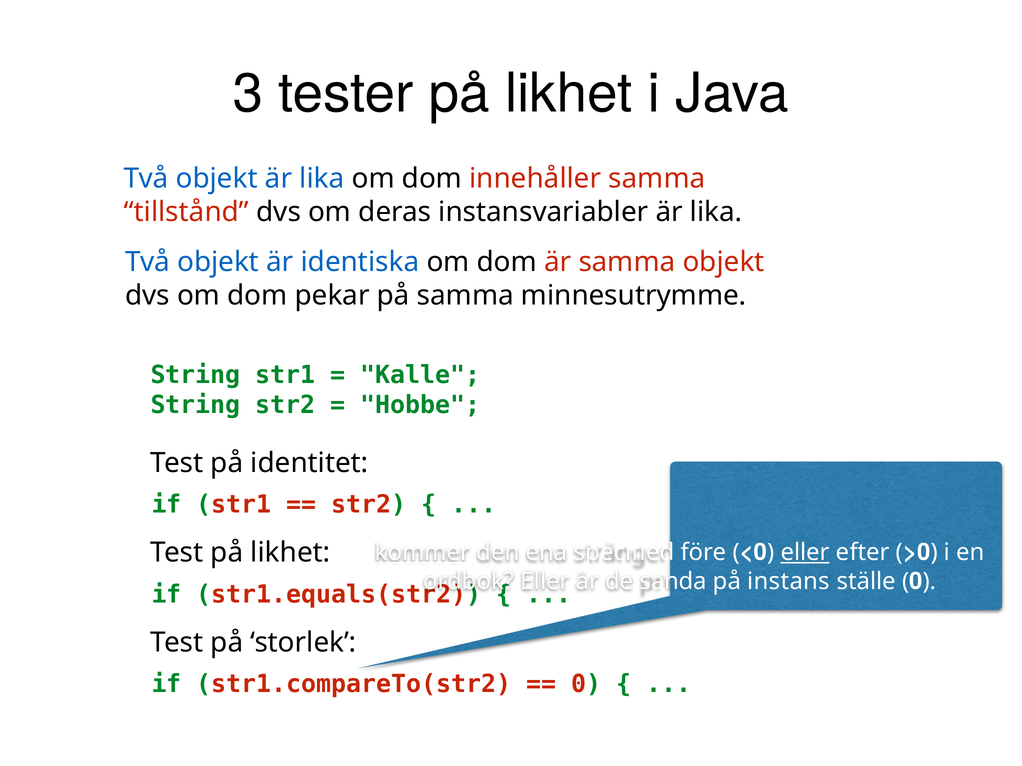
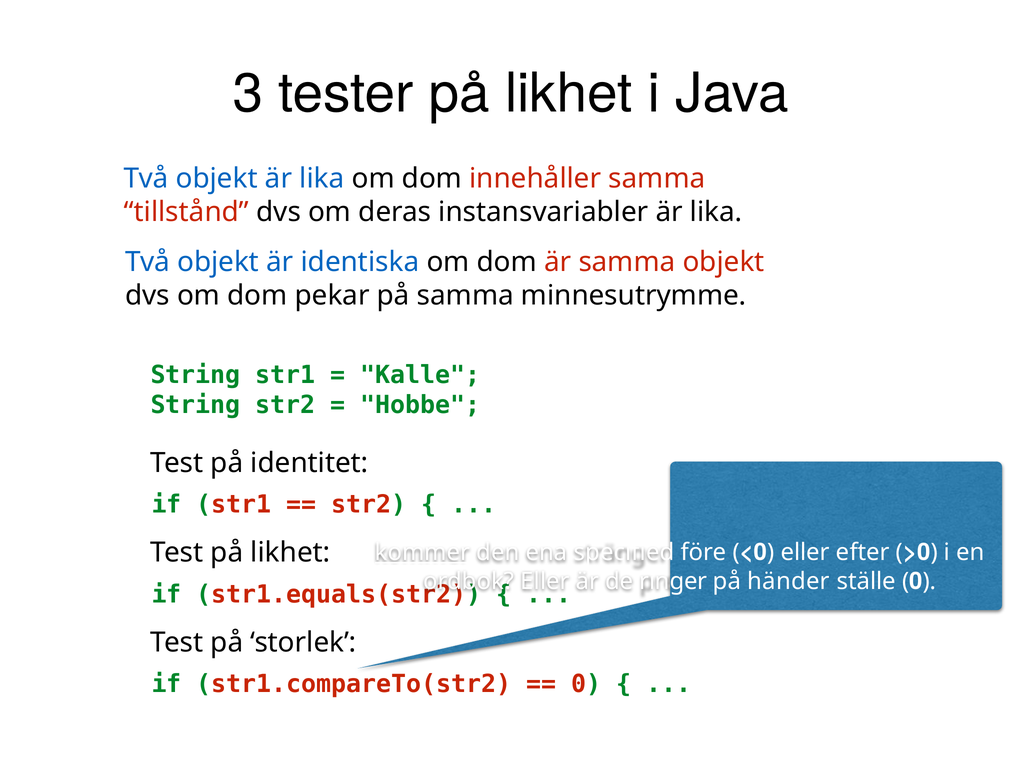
eller at (805, 553) underline: present -> none
sända: sända -> ringer
instans: instans -> händer
